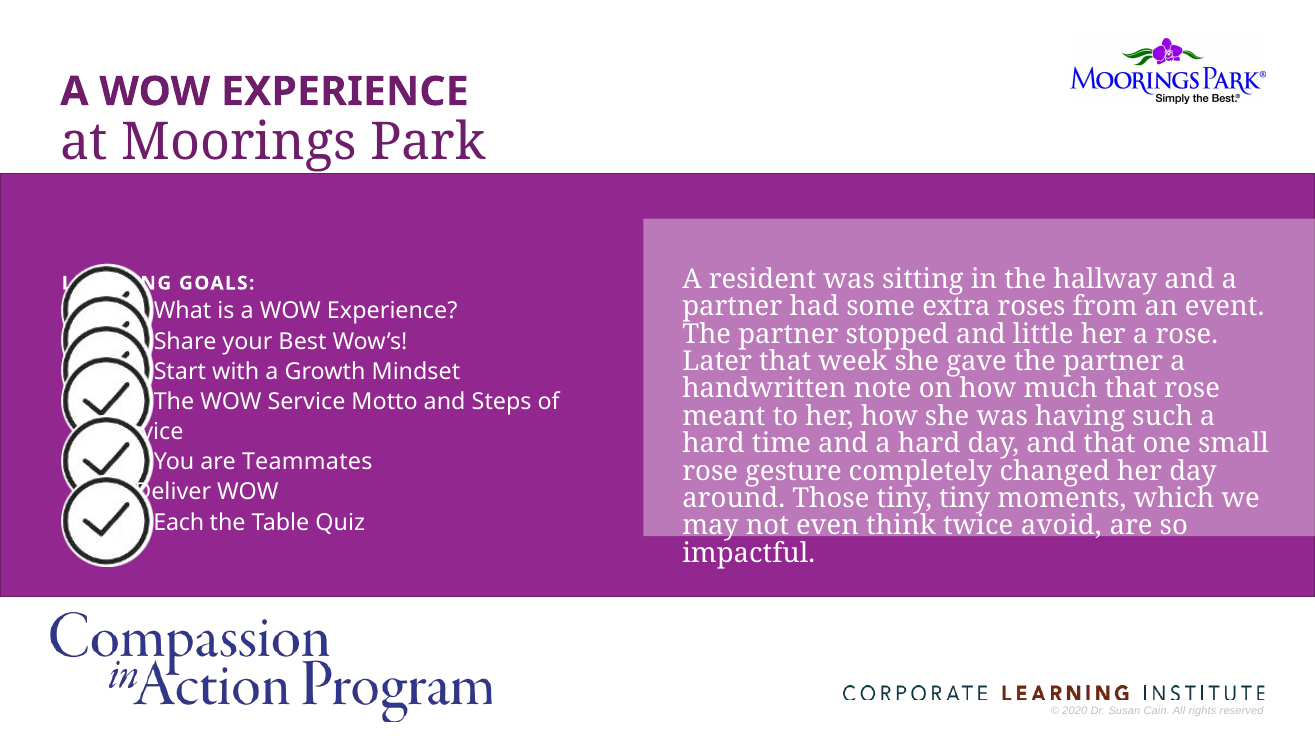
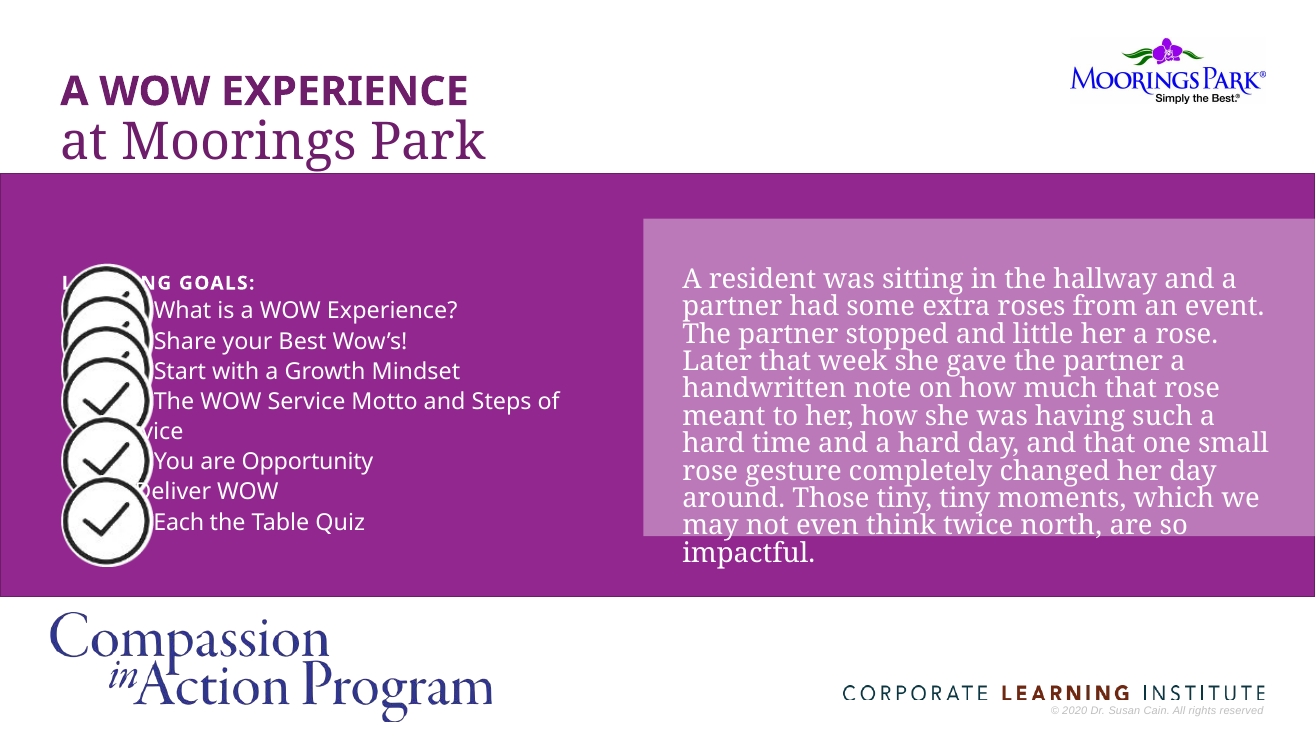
Teammates: Teammates -> Opportunity
avoid: avoid -> north
